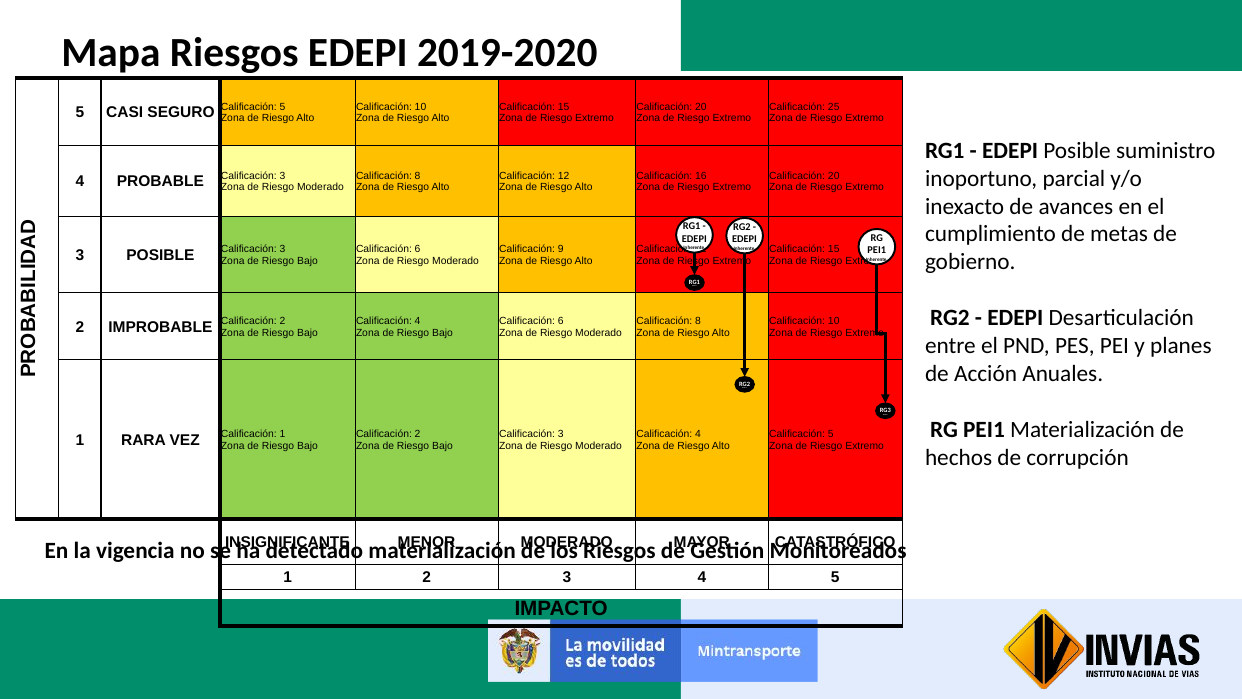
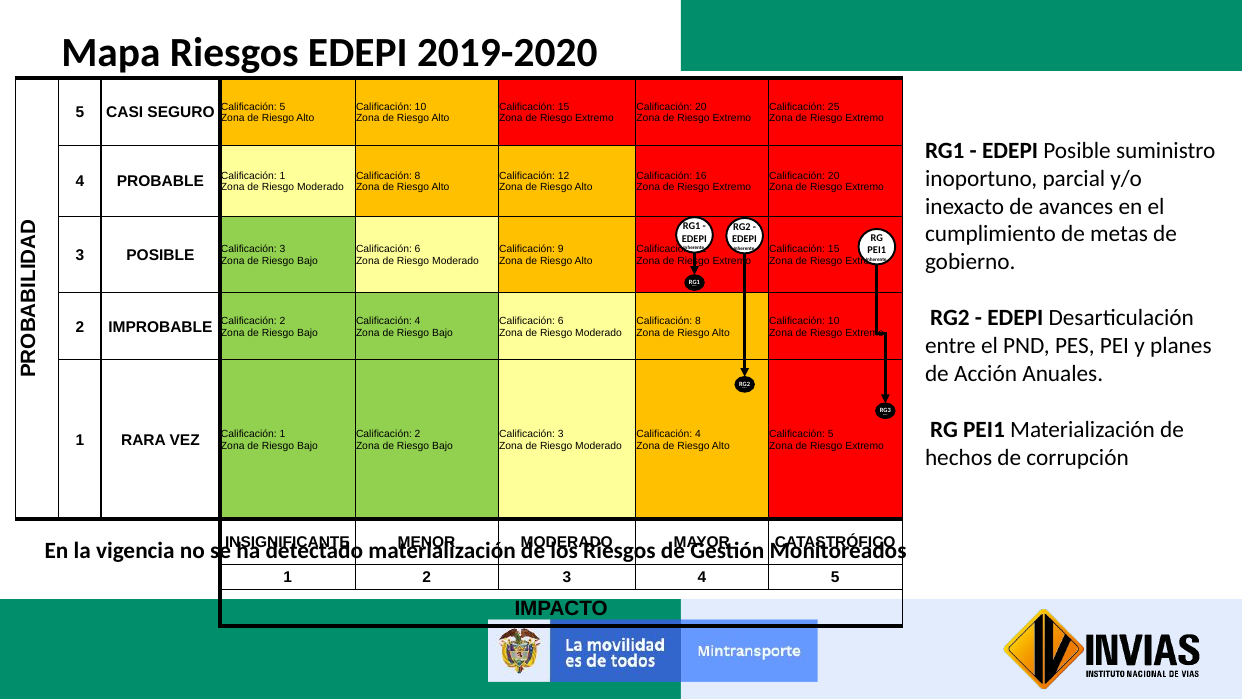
PROBABLE Calificación 3: 3 -> 1
